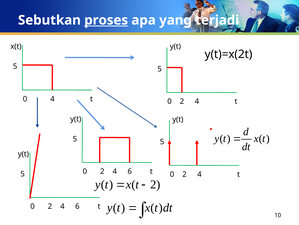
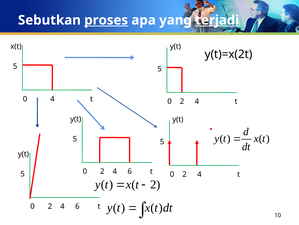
terjadi underline: none -> present
